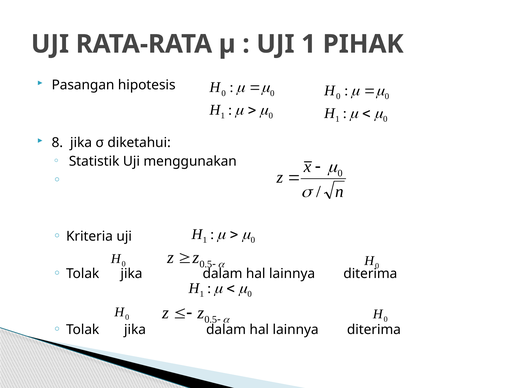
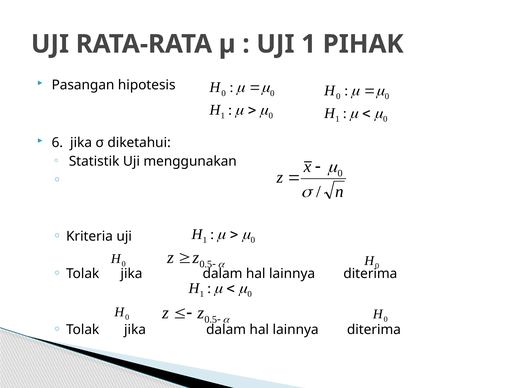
8: 8 -> 6
